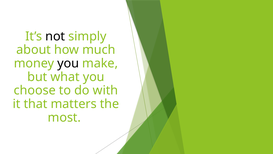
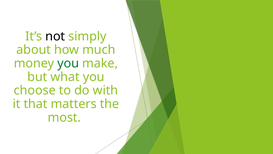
you at (68, 63) colour: black -> green
